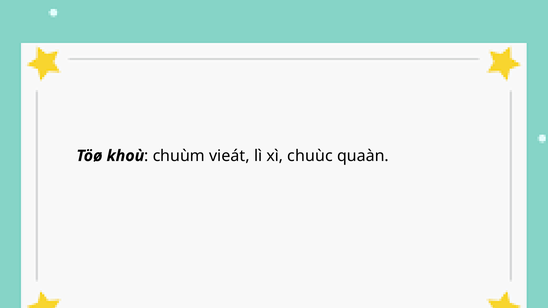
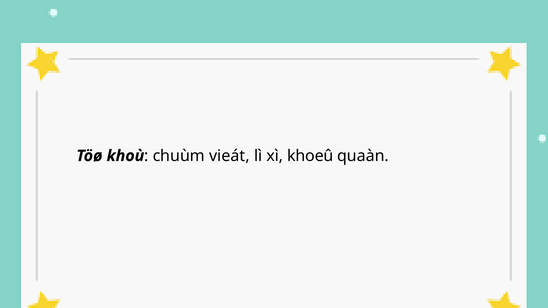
chuùc: chuùc -> khoeû
